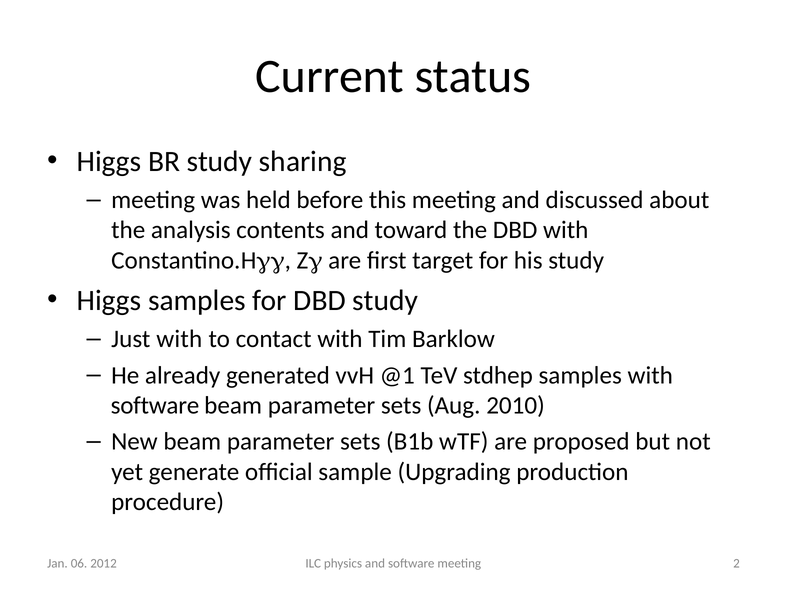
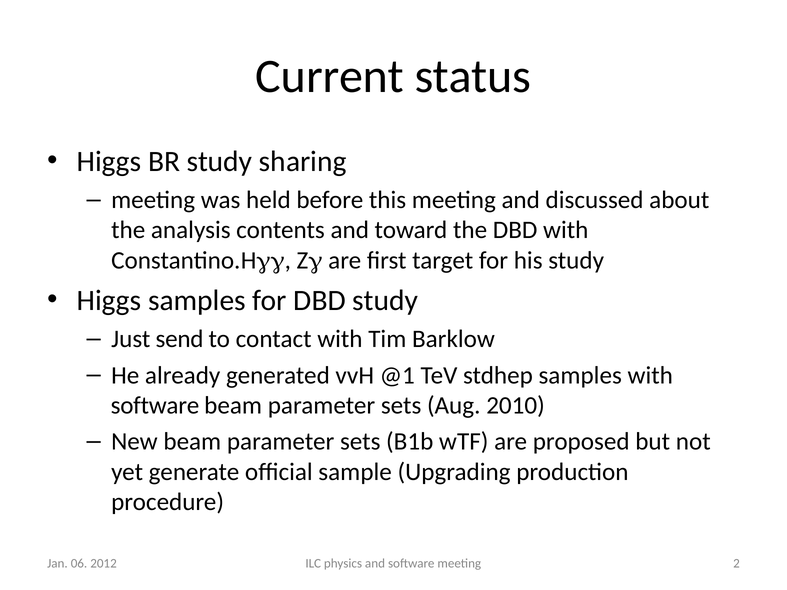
Just with: with -> send
